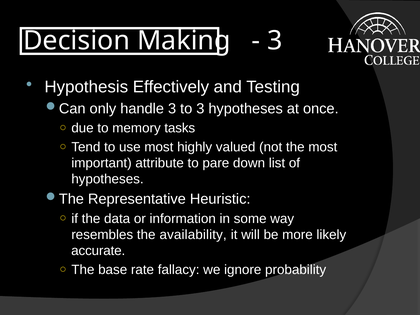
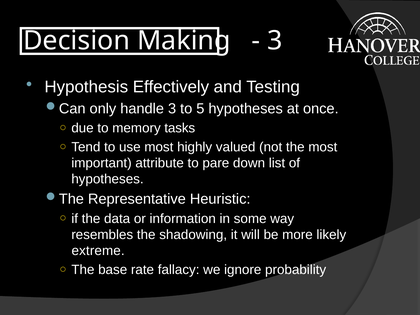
to 3: 3 -> 5
availability: availability -> shadowing
accurate: accurate -> extreme
